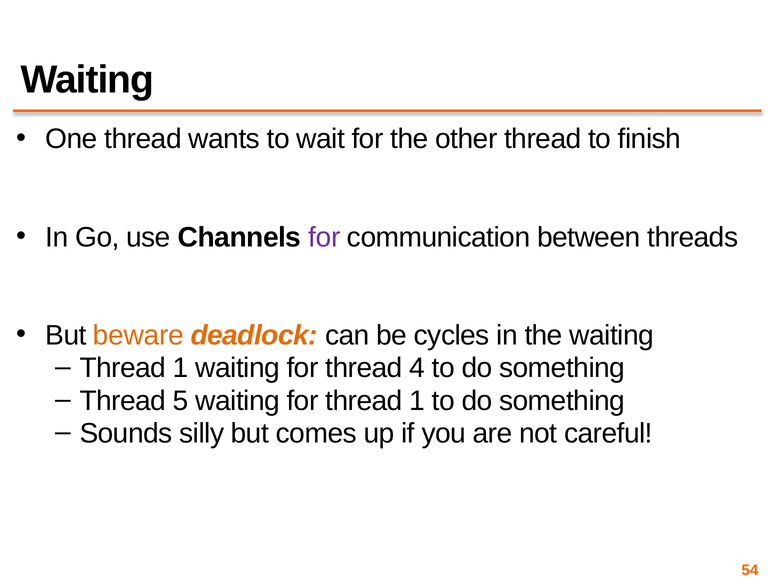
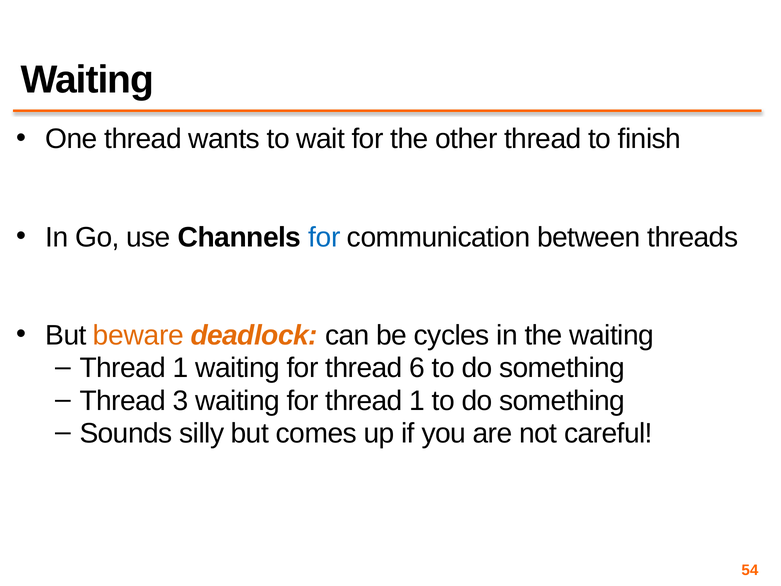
for at (324, 237) colour: purple -> blue
4: 4 -> 6
5: 5 -> 3
